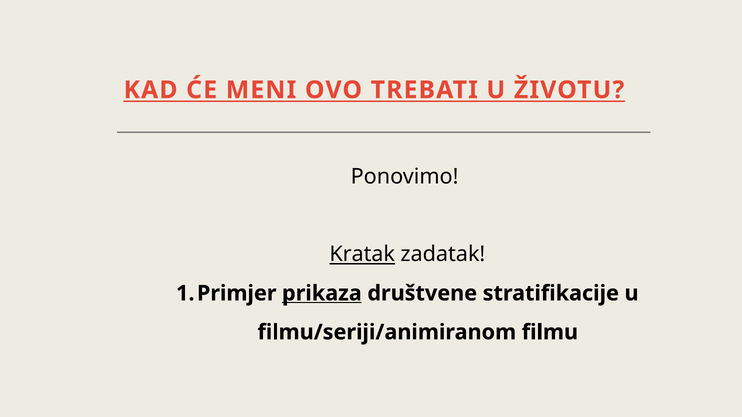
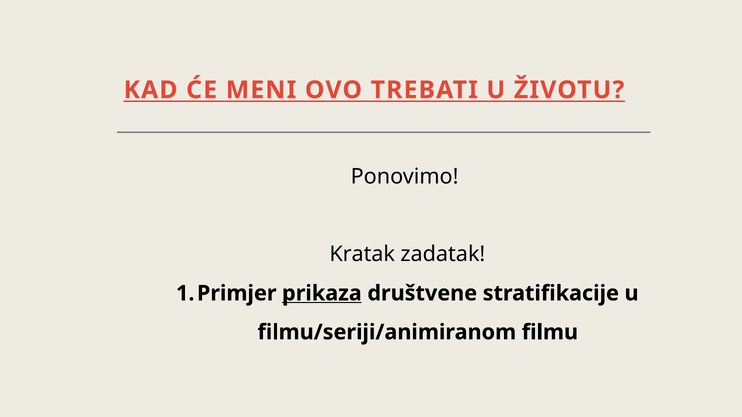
Kratak underline: present -> none
